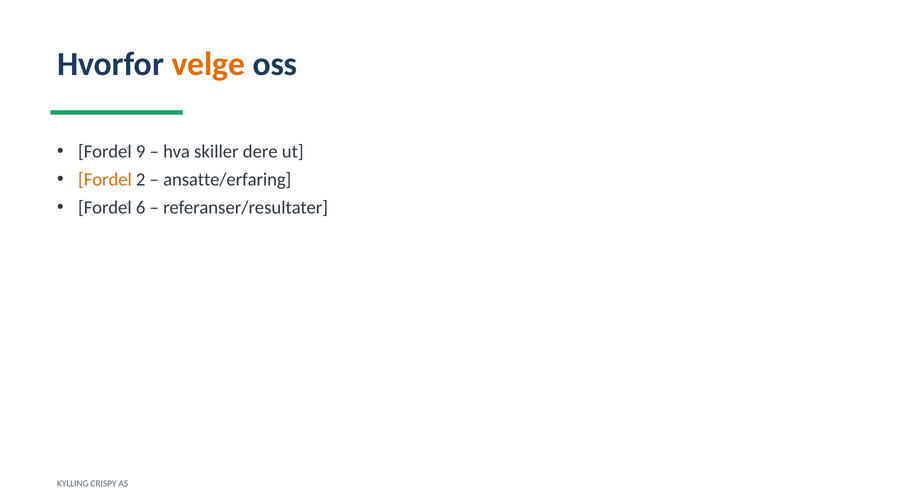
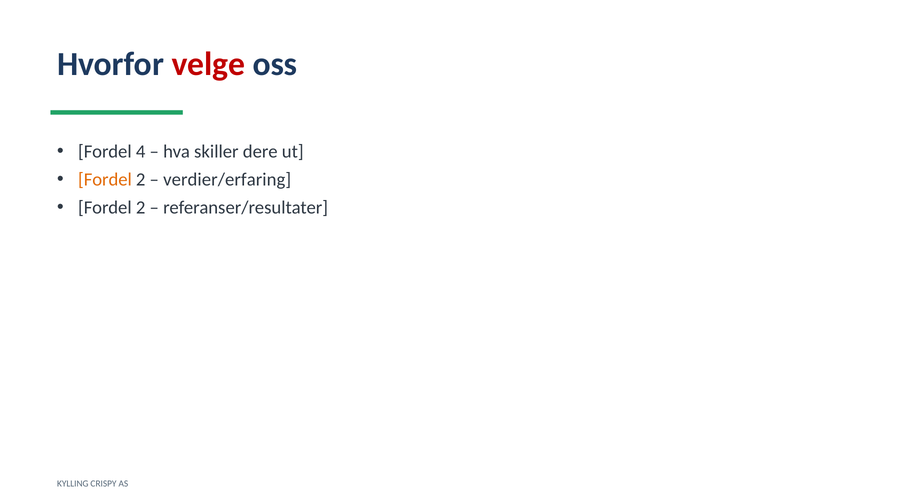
velge colour: orange -> red
9: 9 -> 4
ansatte/erfaring: ansatte/erfaring -> verdier/erfaring
6 at (141, 208): 6 -> 2
